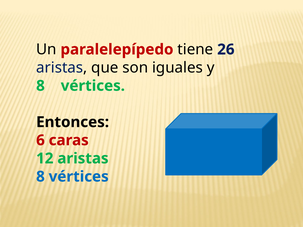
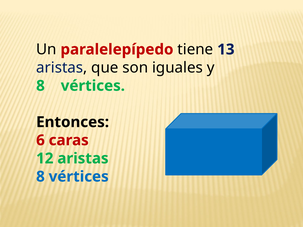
26: 26 -> 13
